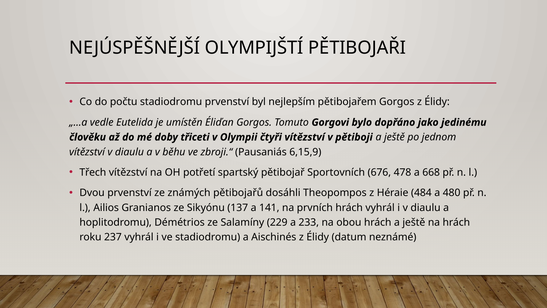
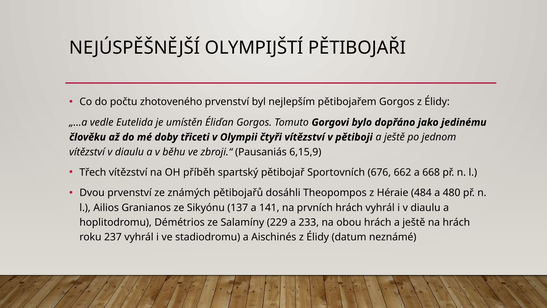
počtu stadiodromu: stadiodromu -> zhotoveného
potřetí: potřetí -> příběh
478: 478 -> 662
